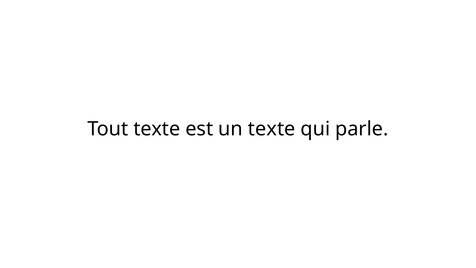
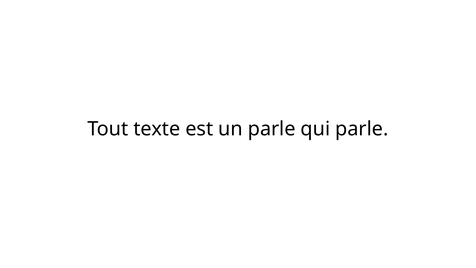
un texte: texte -> parle
